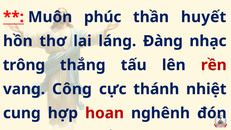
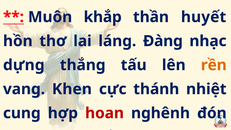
phúc: phúc -> khắp
trông: trông -> dựng
rền colour: red -> orange
Công: Công -> Khen
